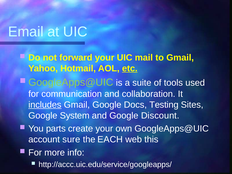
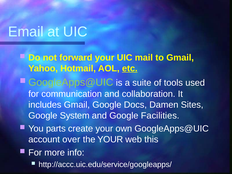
includes underline: present -> none
Testing: Testing -> Damen
Discount: Discount -> Facilities
sure: sure -> over
the EACH: EACH -> YOUR
